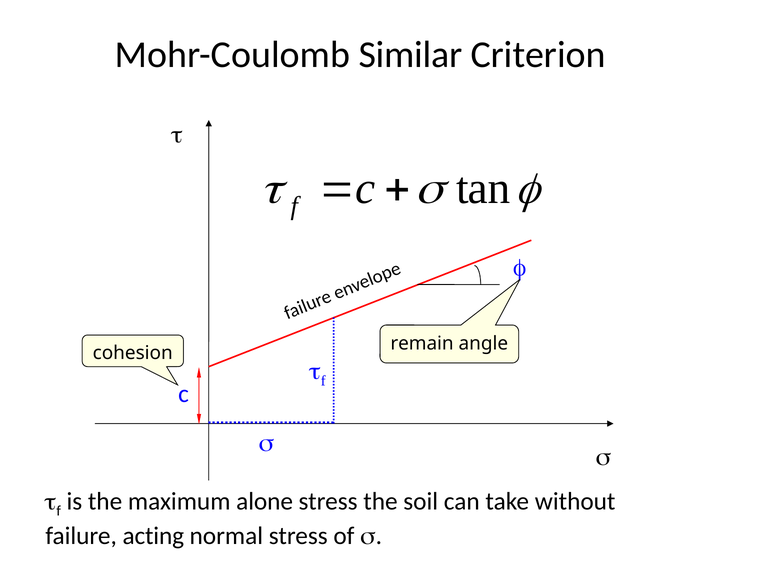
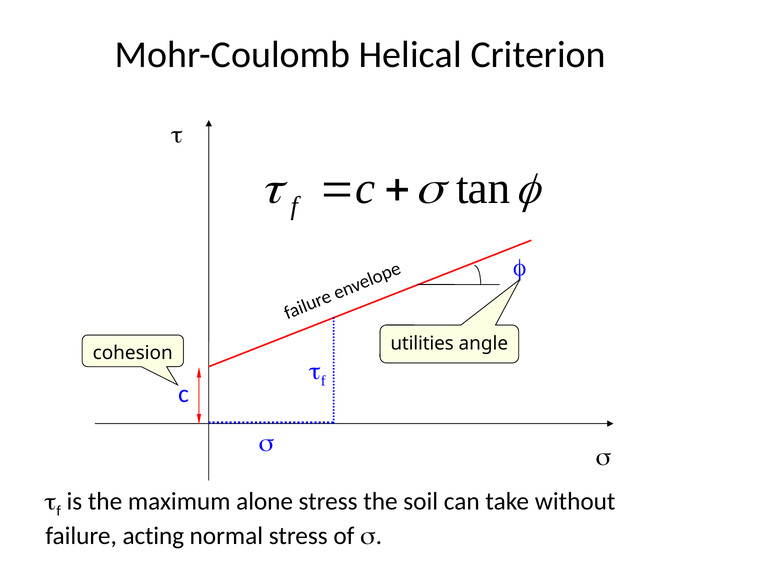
Similar: Similar -> Helical
remain: remain -> utilities
